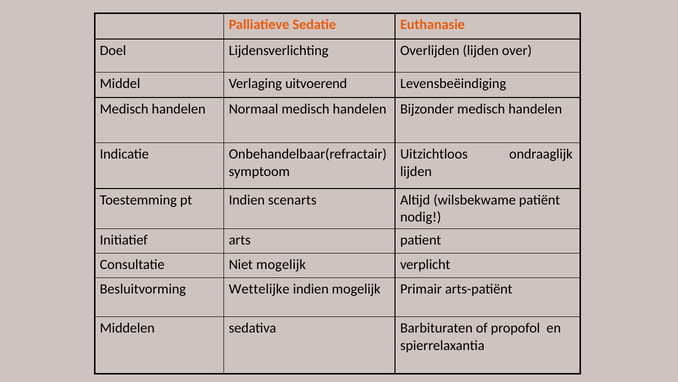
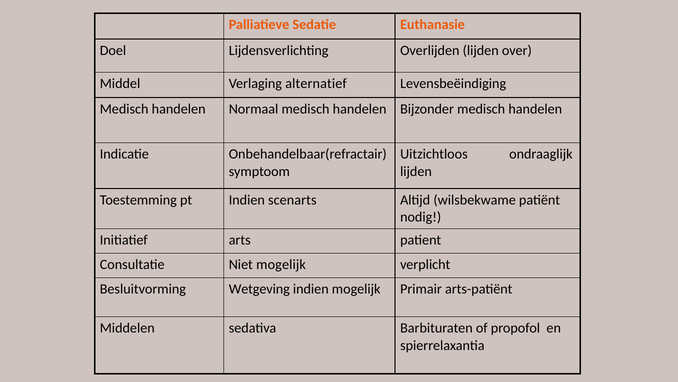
uitvoerend: uitvoerend -> alternatief
Wettelijke: Wettelijke -> Wetgeving
